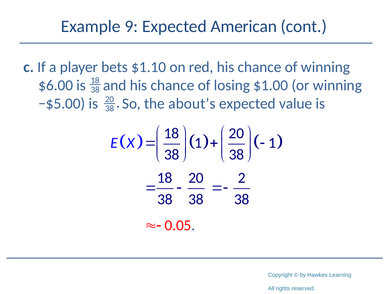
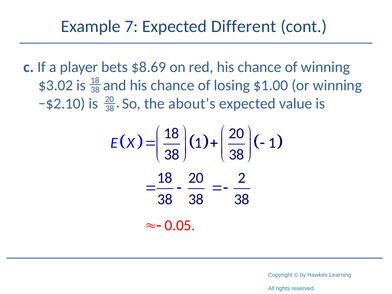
9: 9 -> 7
American: American -> Different
$1.10: $1.10 -> $8.69
$6.00: $6.00 -> $3.02
−$5.00: −$5.00 -> −$2.10
